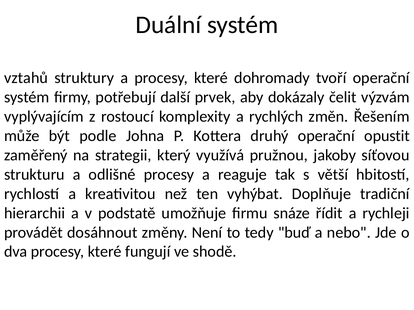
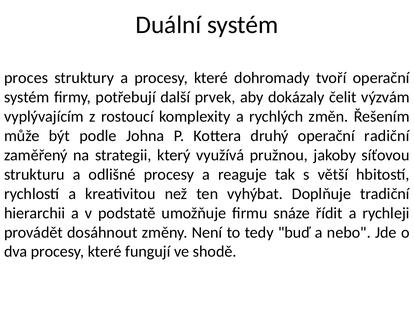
vztahů: vztahů -> proces
opustit: opustit -> radiční
